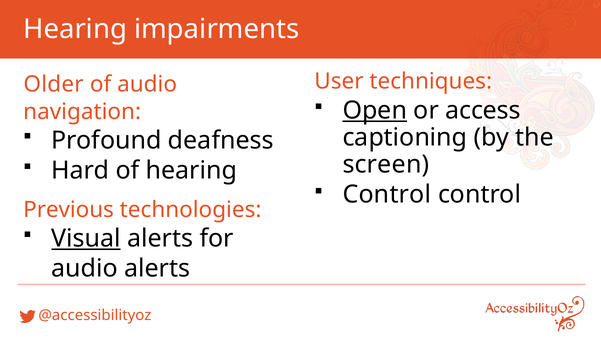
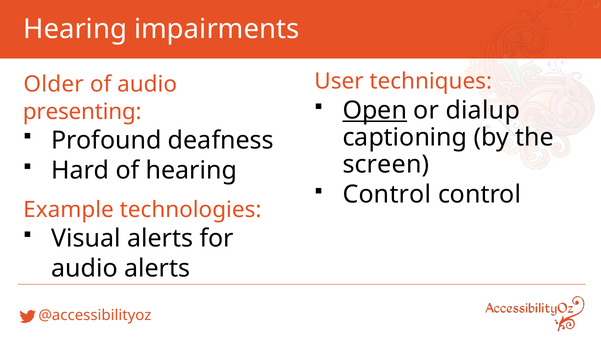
access: access -> dialup
navigation: navigation -> presenting
Previous: Previous -> Example
Visual underline: present -> none
